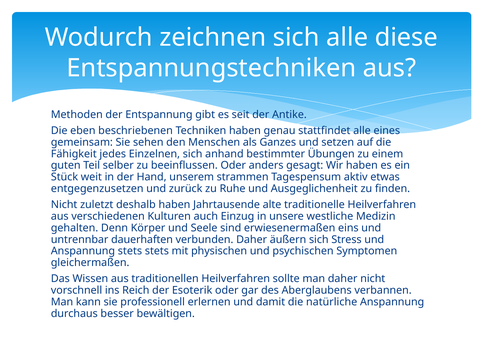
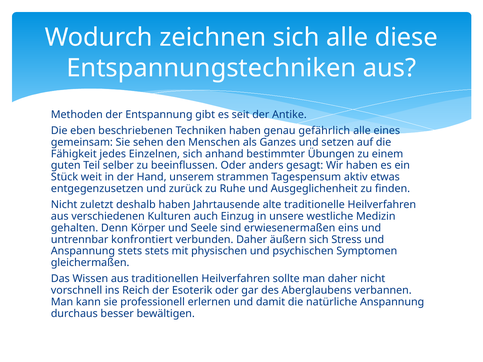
stattfindet: stattfindet -> gefährlich
dauerhaften: dauerhaften -> konfrontiert
